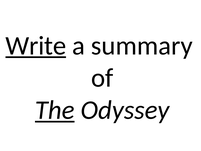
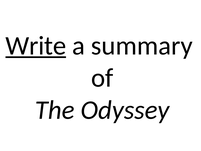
The underline: present -> none
